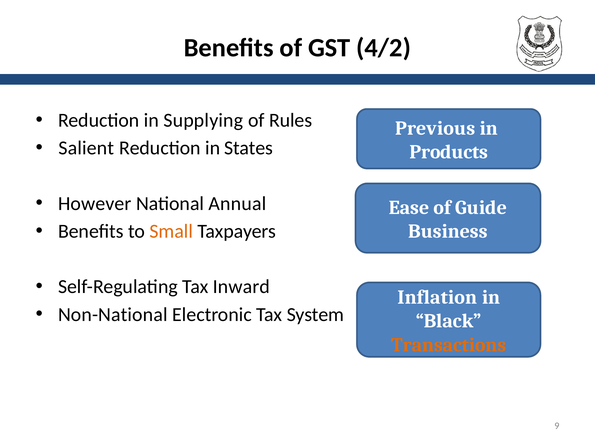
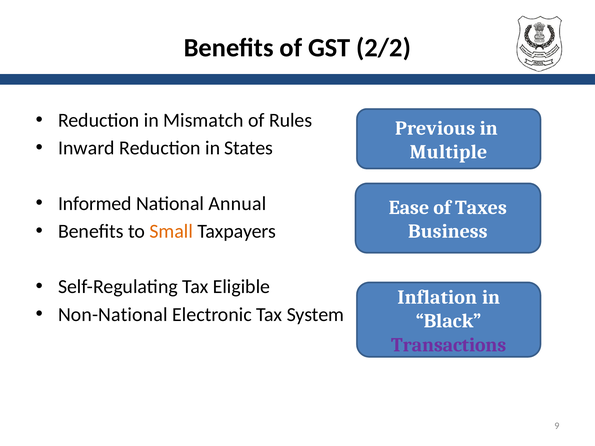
4/2: 4/2 -> 2/2
Supplying: Supplying -> Mismatch
Salient: Salient -> Inward
Products: Products -> Multiple
However: However -> Informed
Guide: Guide -> Taxes
Inward: Inward -> Eligible
Transactions colour: orange -> purple
